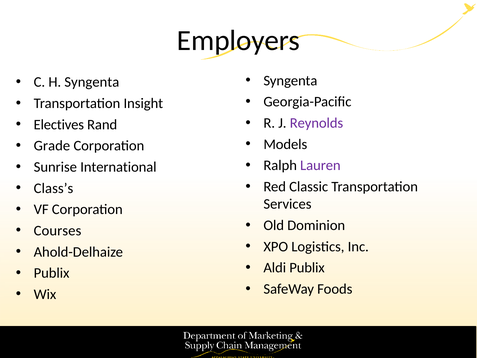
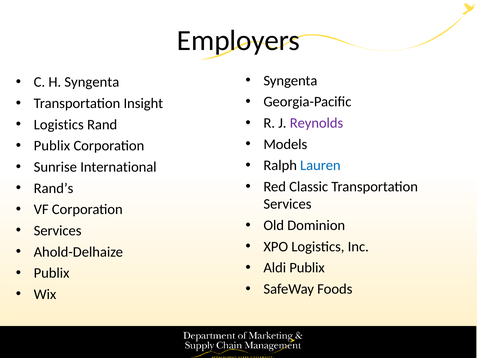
Electives at (59, 124): Electives -> Logistics
Grade at (52, 146): Grade -> Publix
Lauren colour: purple -> blue
Class’s: Class’s -> Rand’s
Courses at (58, 230): Courses -> Services
